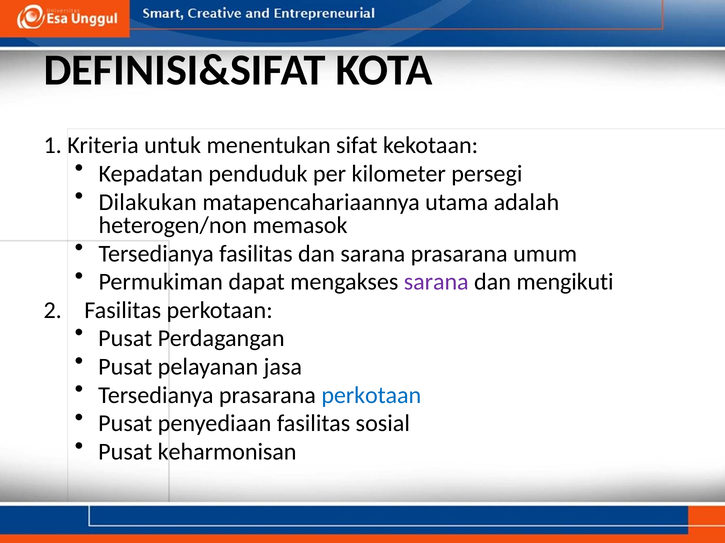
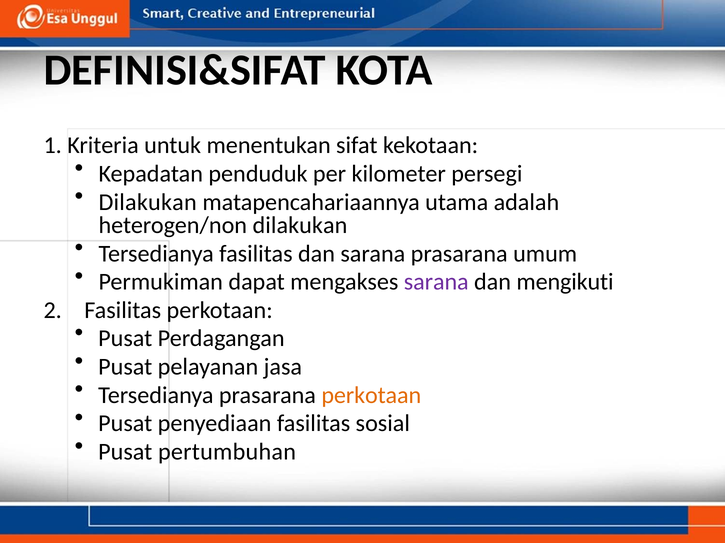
heterogen/non memasok: memasok -> dilakukan
perkotaan at (371, 396) colour: blue -> orange
keharmonisan: keharmonisan -> pertumbuhan
